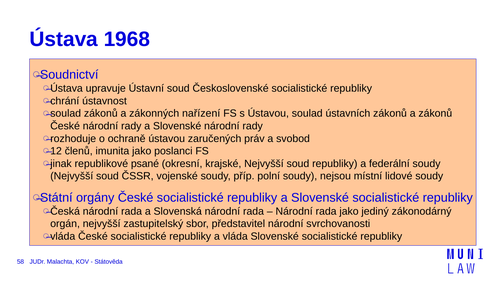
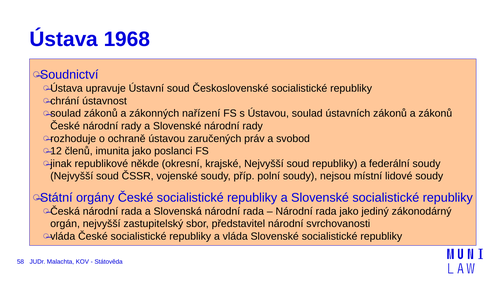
psané: psané -> někde
